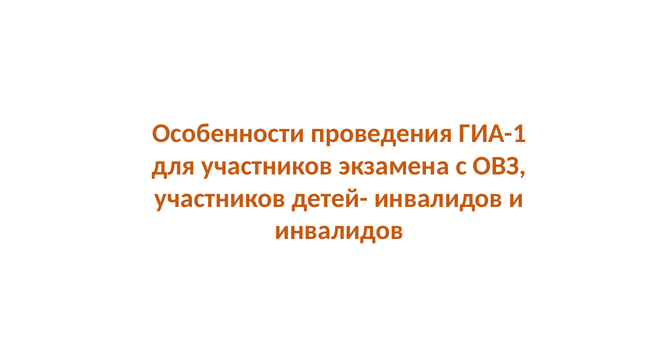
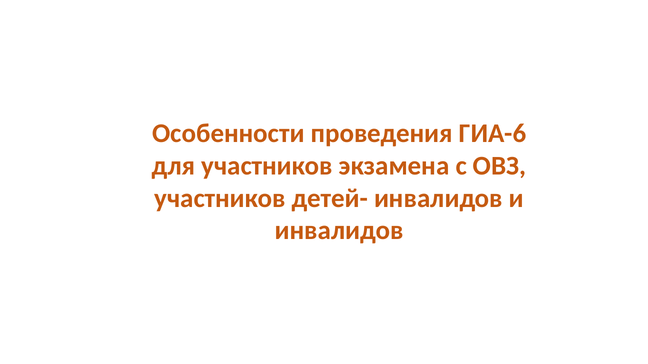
ГИА-1: ГИА-1 -> ГИА-6
